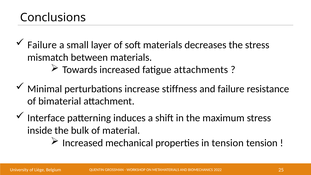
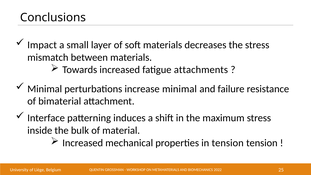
Failure at (42, 45): Failure -> Impact
increase stiffness: stiffness -> minimal
